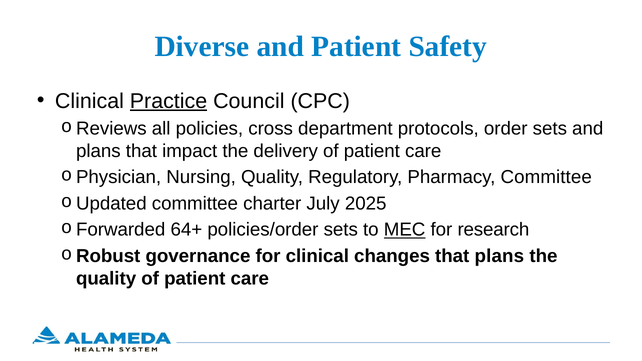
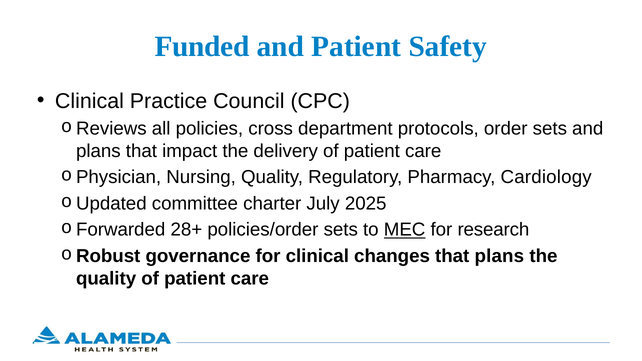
Diverse: Diverse -> Funded
Practice underline: present -> none
Pharmacy Committee: Committee -> Cardiology
64+: 64+ -> 28+
